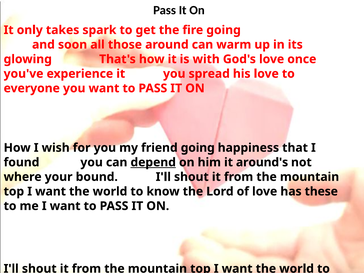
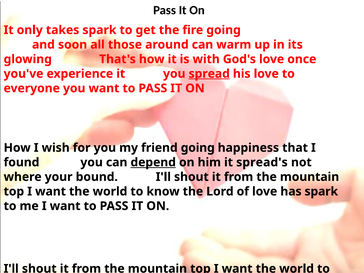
spread underline: none -> present
around's: around's -> spread's
has these: these -> spark
